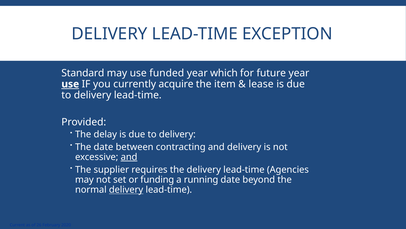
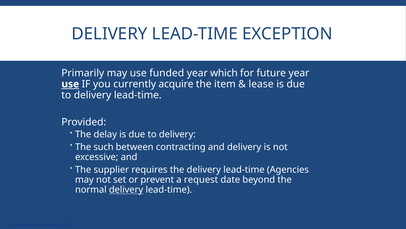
Standard: Standard -> Primarily
The date: date -> such
and at (129, 157) underline: present -> none
funding: funding -> prevent
running: running -> request
